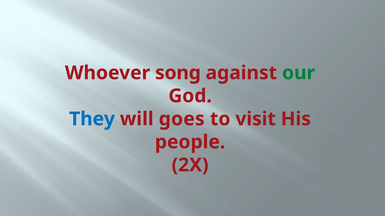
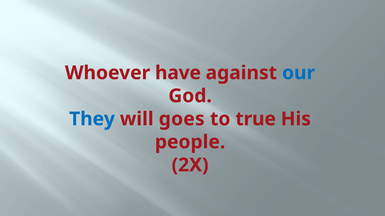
song: song -> have
our colour: green -> blue
visit: visit -> true
